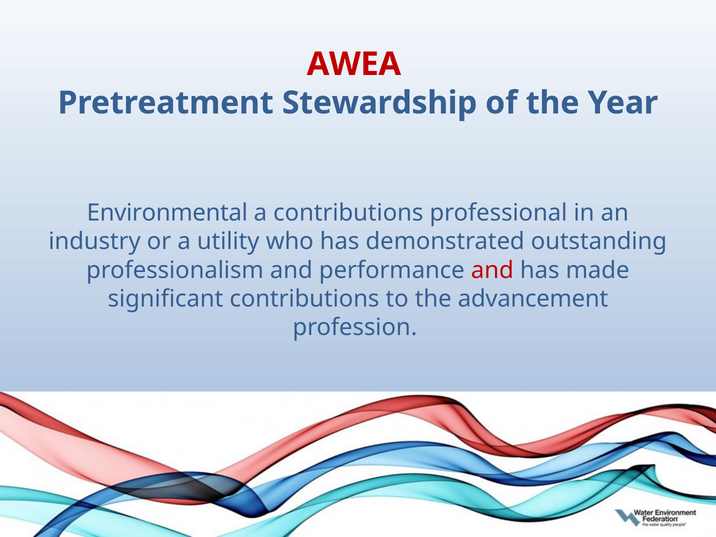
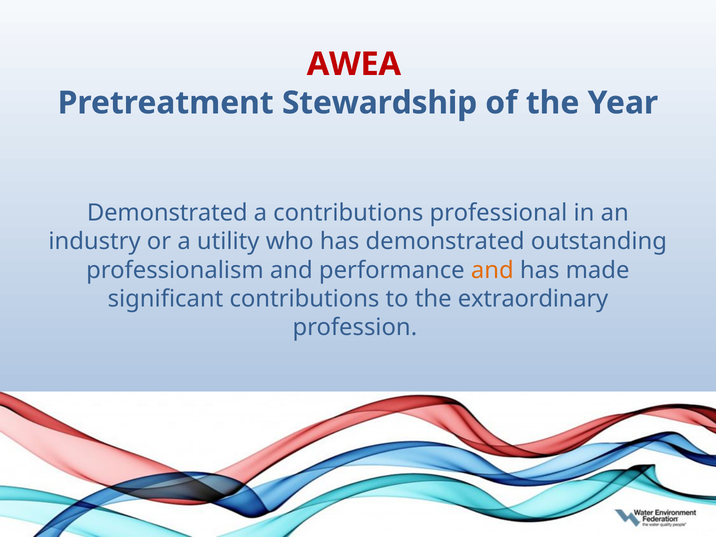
Environmental at (167, 213): Environmental -> Demonstrated
and at (492, 270) colour: red -> orange
advancement: advancement -> extraordinary
